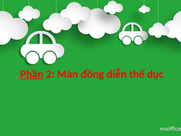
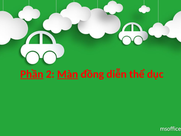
Màn underline: none -> present
